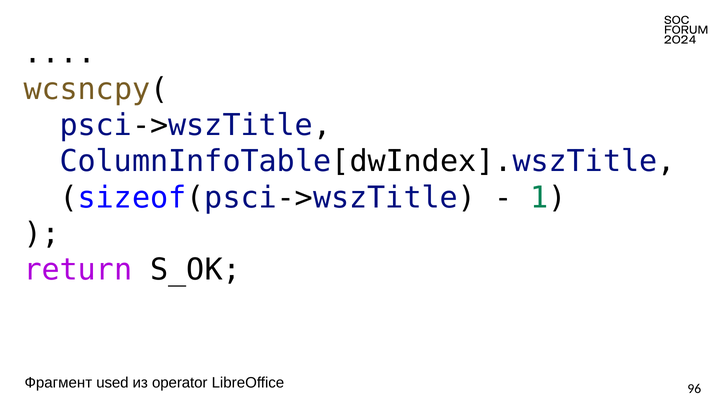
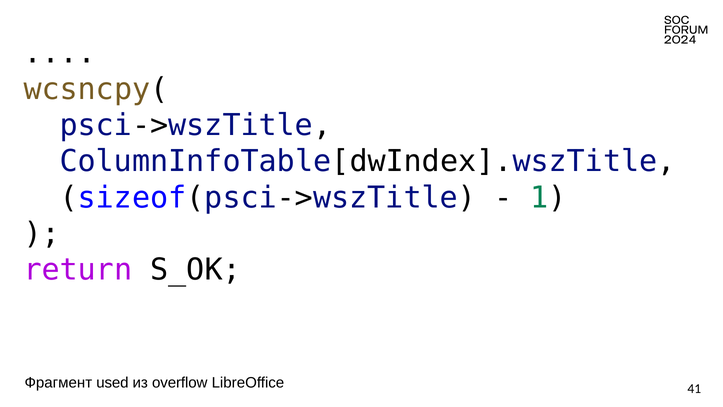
operator: operator -> overflow
96: 96 -> 41
